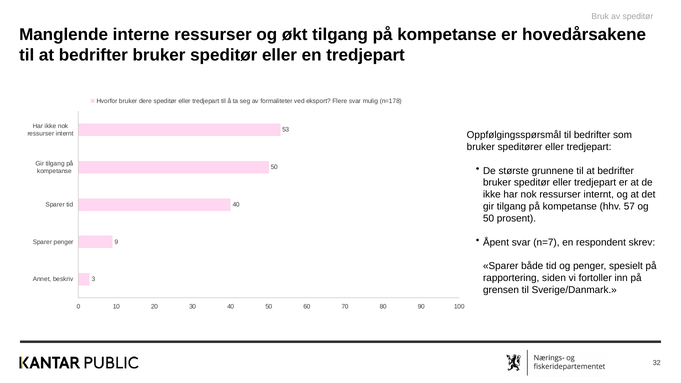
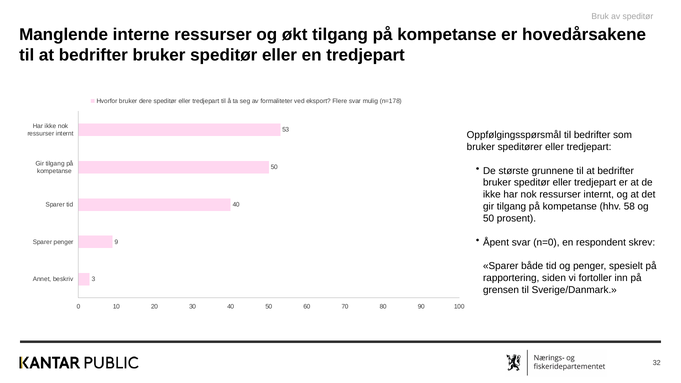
57: 57 -> 58
n=7: n=7 -> n=0
